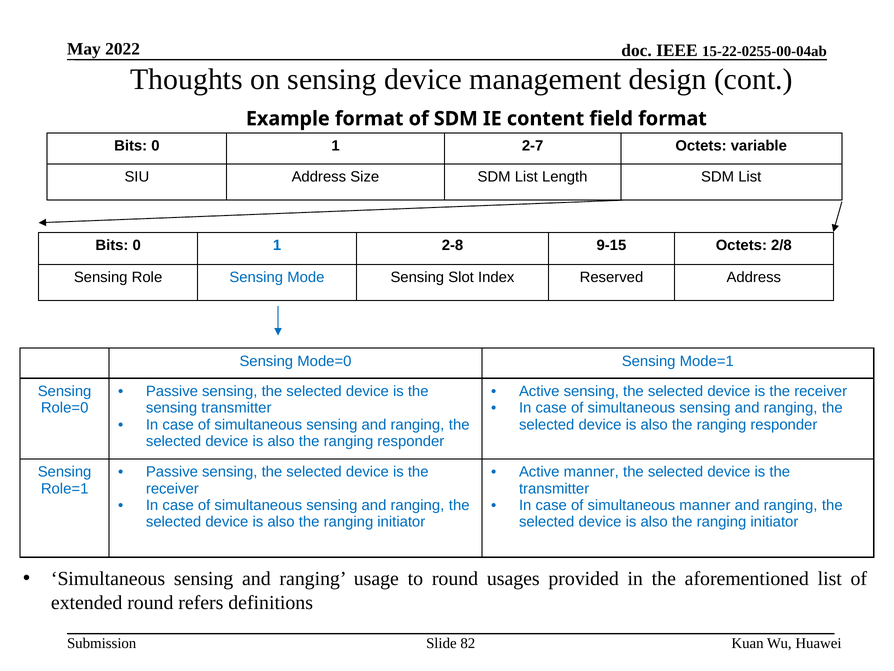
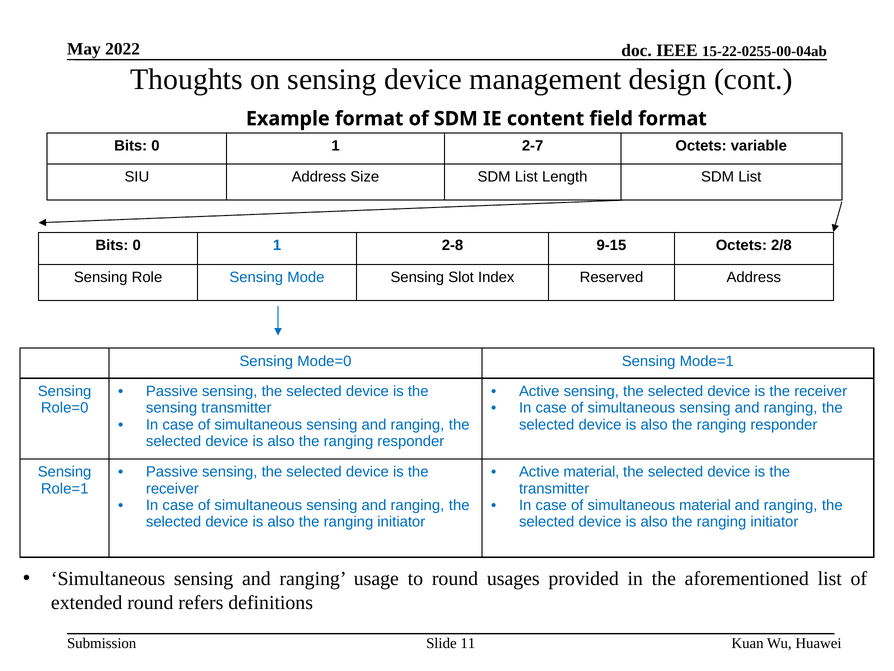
Active manner: manner -> material
simultaneous manner: manner -> material
82: 82 -> 11
